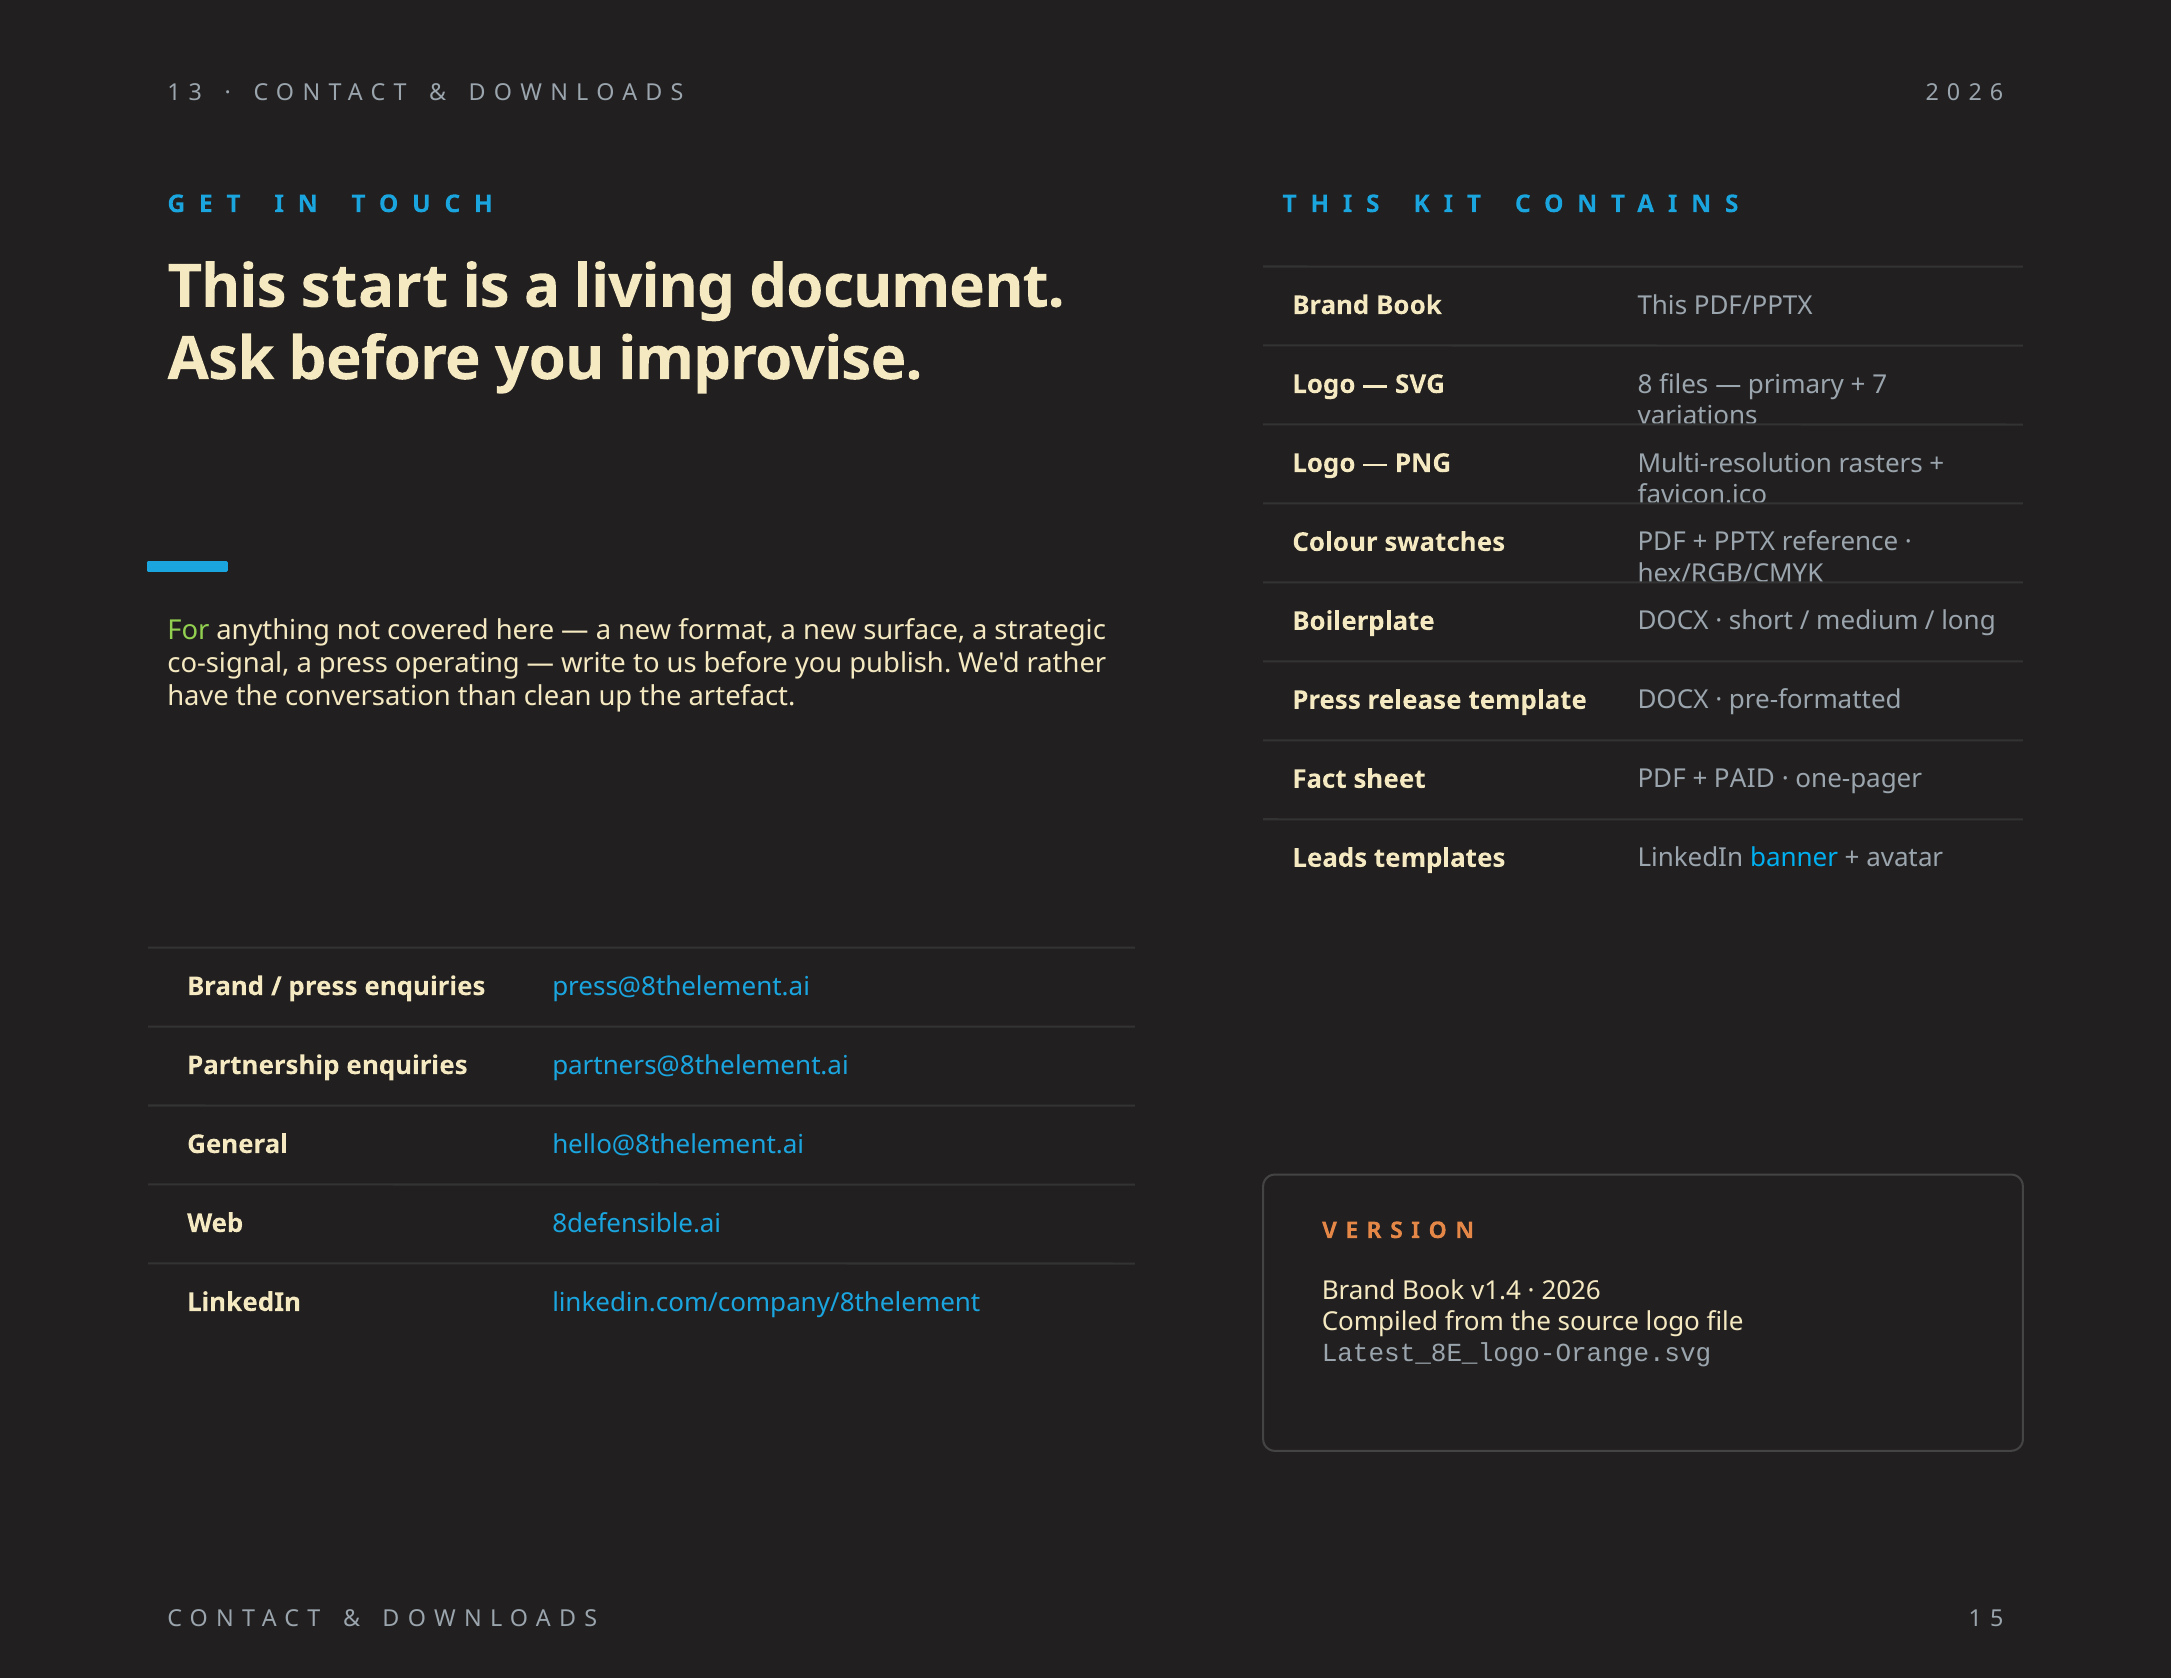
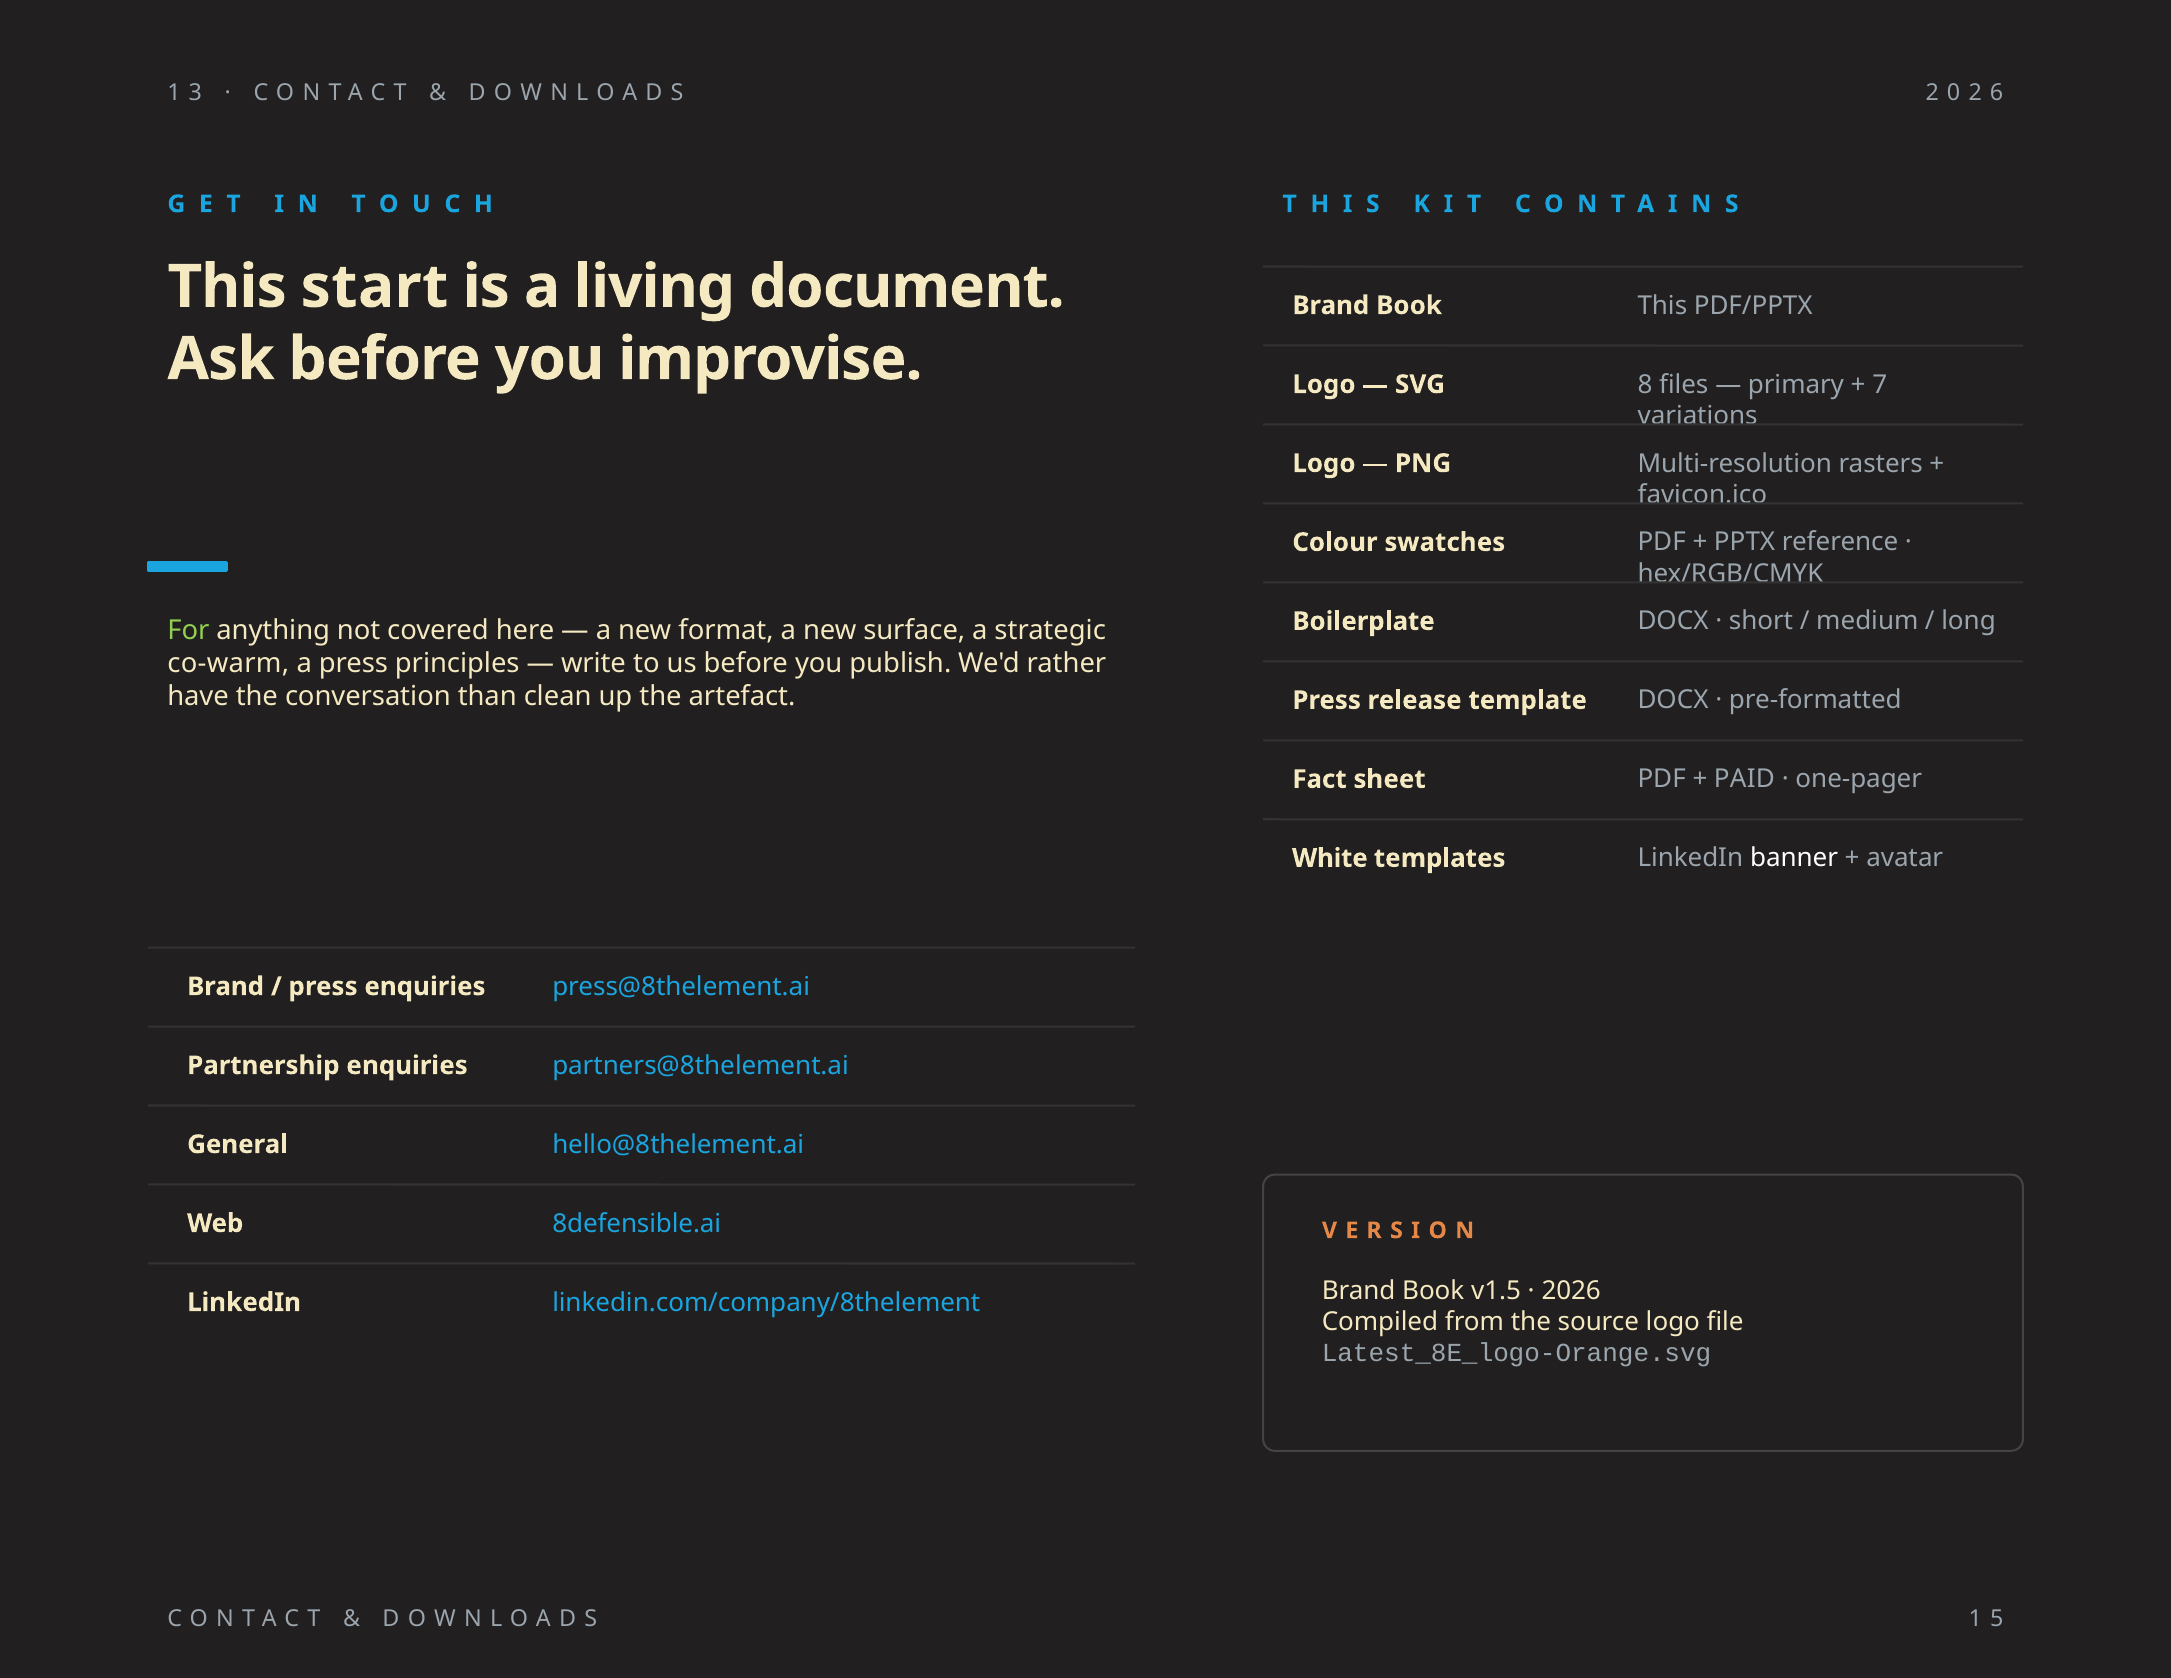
co-signal: co-signal -> co-warm
operating: operating -> principles
Leads: Leads -> White
banner colour: light blue -> white
v1.4: v1.4 -> v1.5
